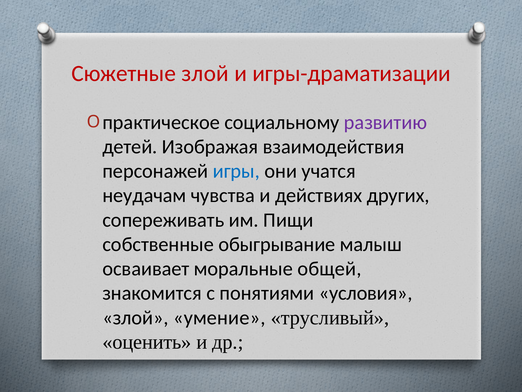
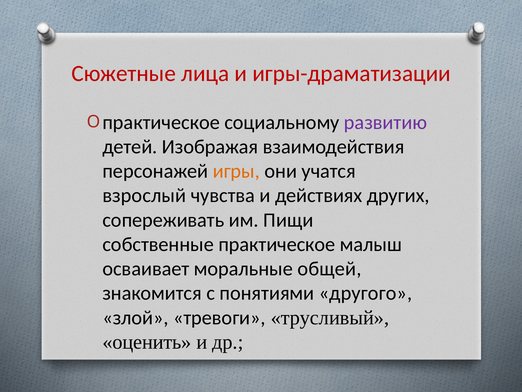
Сюжетные злой: злой -> лица
игры colour: blue -> orange
неудачам: неудачам -> взрослый
собственные обыгрывание: обыгрывание -> практическое
условия: условия -> другого
умение: умение -> тревоги
